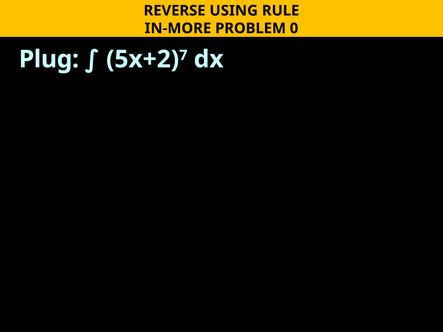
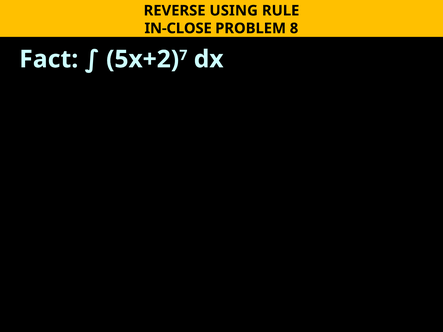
IN-MORE: IN-MORE -> IN-CLOSE
0: 0 -> 8
Plug: Plug -> Fact
